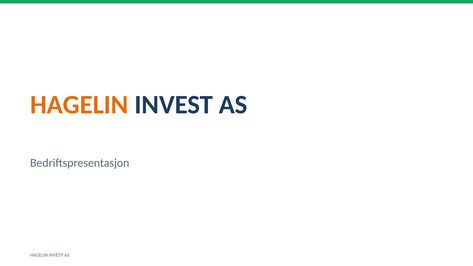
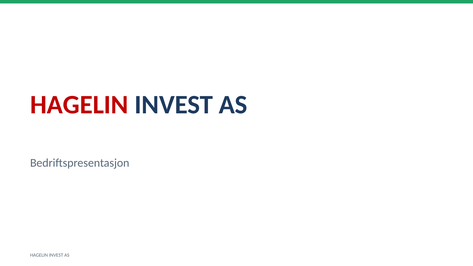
HAGELIN at (79, 105) colour: orange -> red
